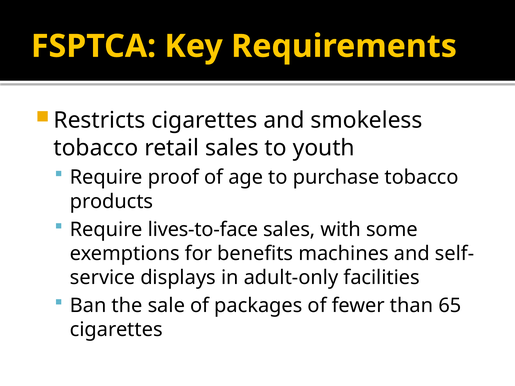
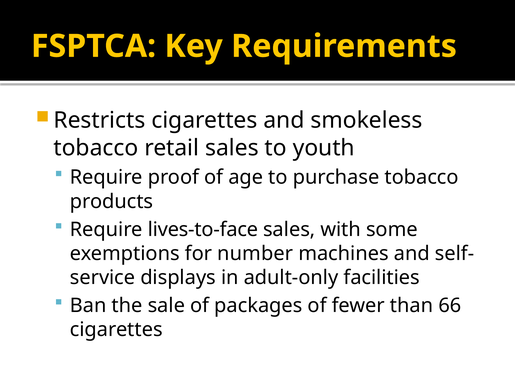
benefits: benefits -> number
65: 65 -> 66
